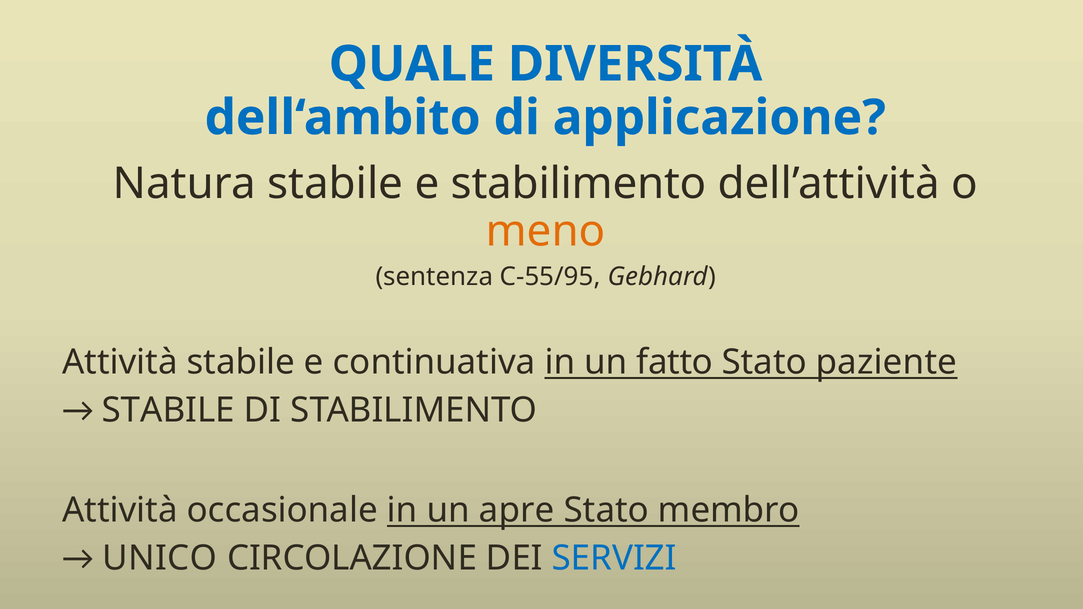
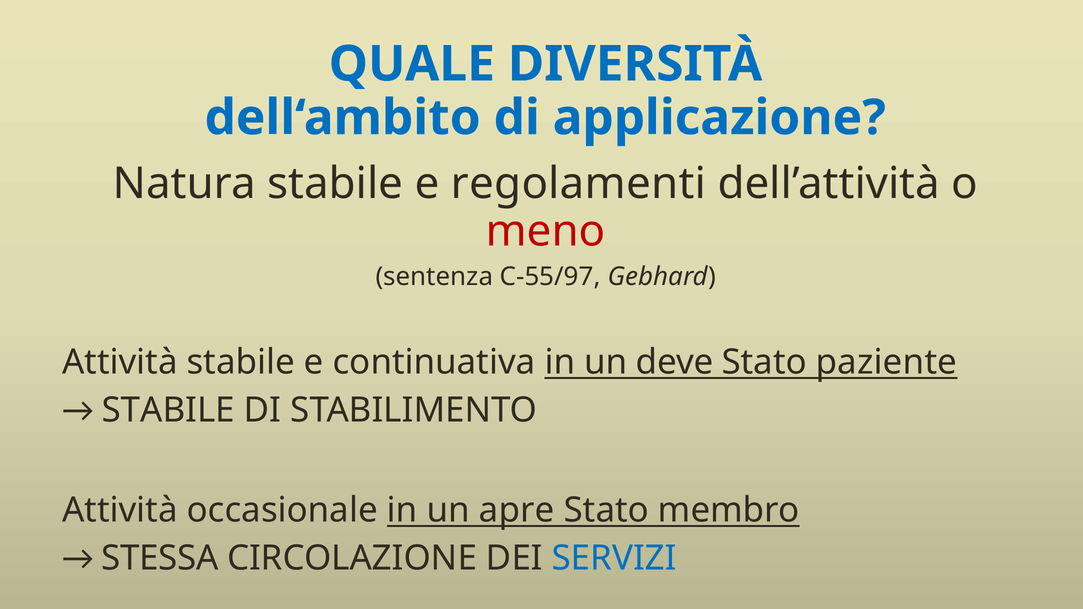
e stabilimento: stabilimento -> regolamenti
meno colour: orange -> red
C-55/95: C-55/95 -> C-55/97
fatto: fatto -> deve
UNICO: UNICO -> STESSA
